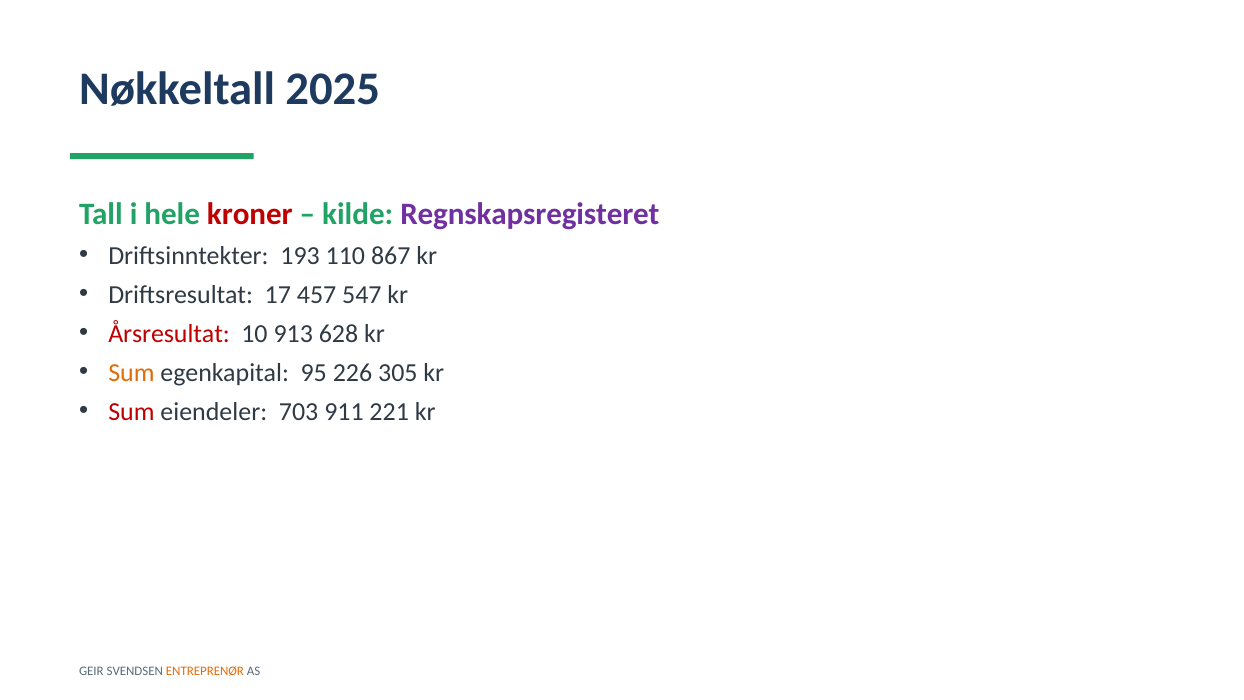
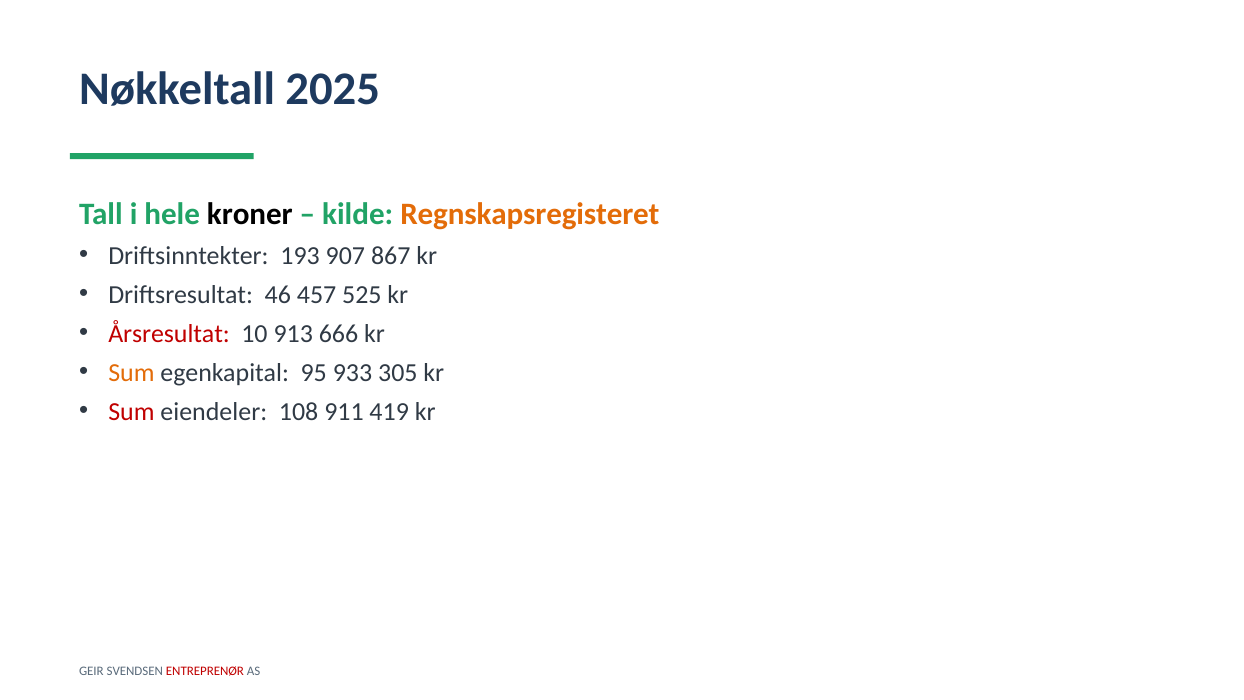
kroner colour: red -> black
Regnskapsregisteret colour: purple -> orange
110: 110 -> 907
17: 17 -> 46
547: 547 -> 525
628: 628 -> 666
226: 226 -> 933
703: 703 -> 108
221: 221 -> 419
ENTREPRENØR colour: orange -> red
